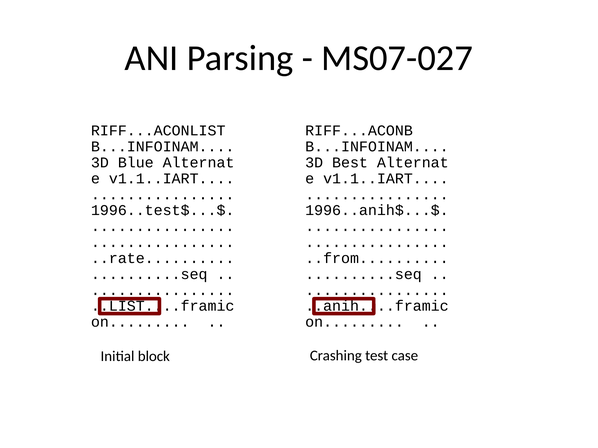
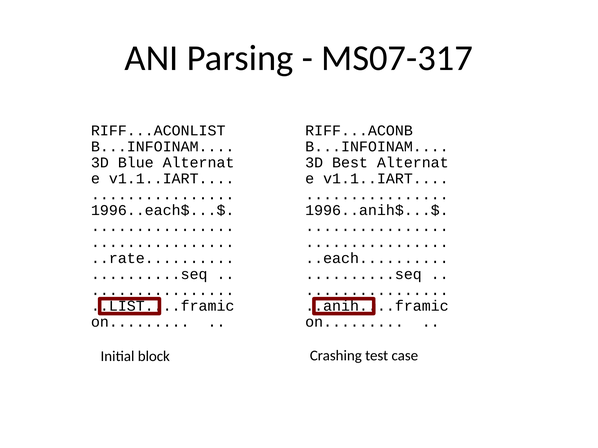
MS07-027: MS07-027 -> MS07-317
1996..test$...$: 1996..test$...$ -> 1996..each$...$
..from: ..from -> ..each
